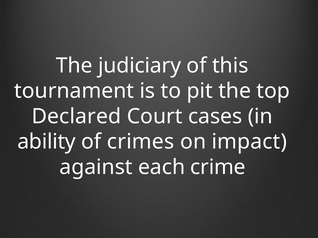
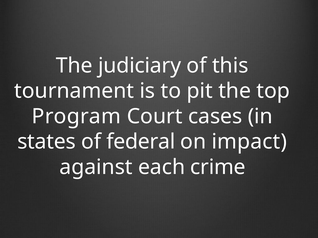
Declared: Declared -> Program
ability: ability -> states
crimes: crimes -> federal
